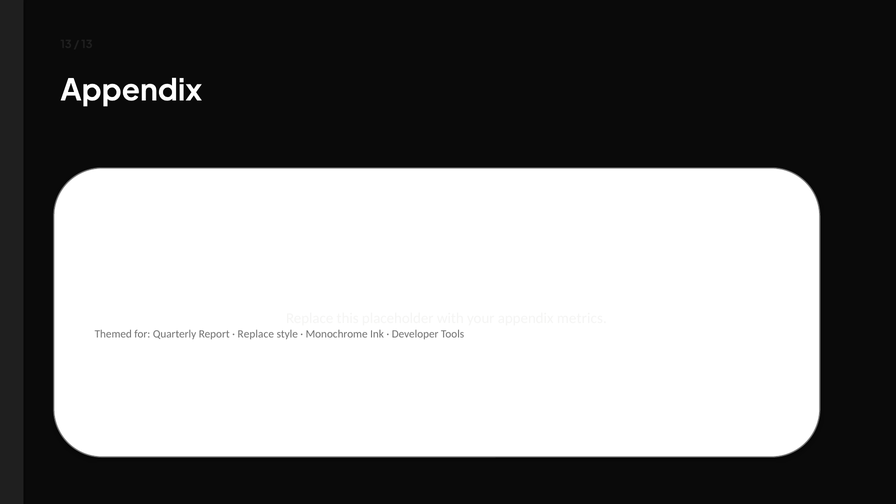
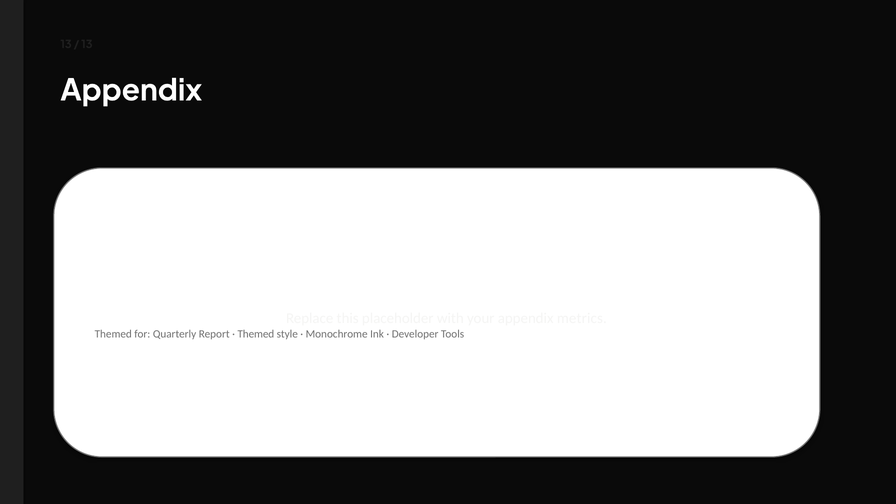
Replace at (256, 334): Replace -> Themed
